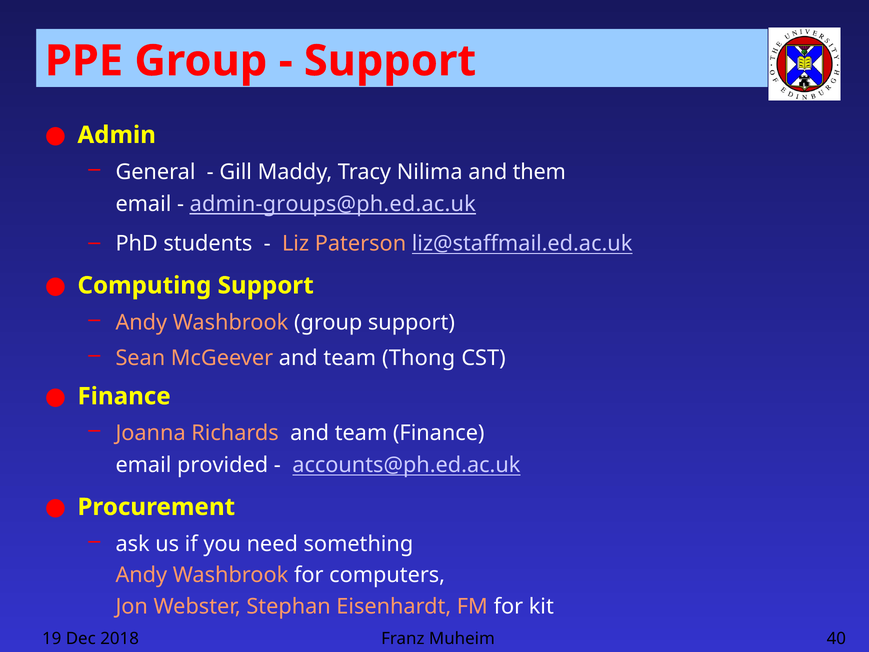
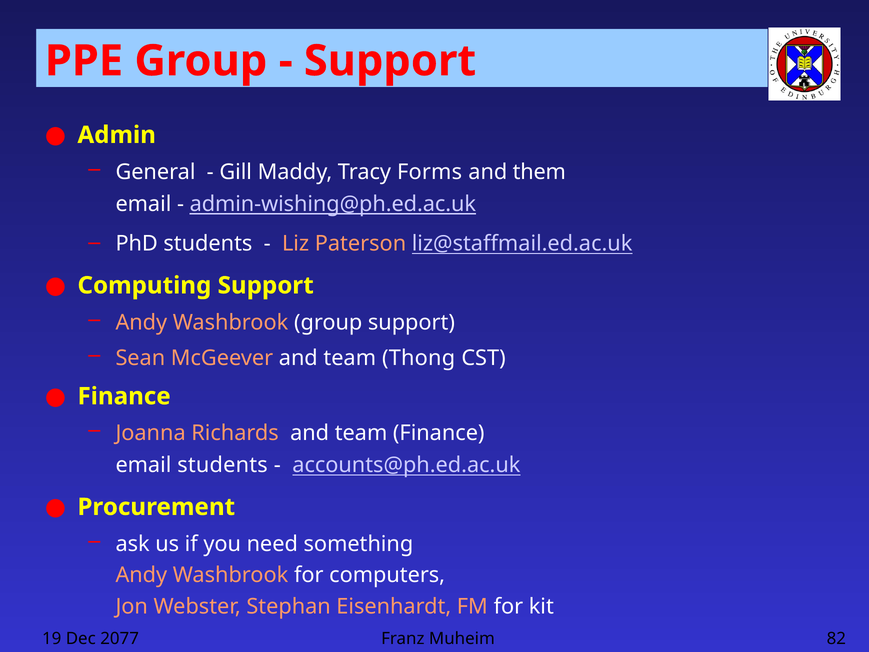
Nilima: Nilima -> Forms
admin-groups@ph.ed.ac.uk: admin-groups@ph.ed.ac.uk -> admin-wishing@ph.ed.ac.uk
email provided: provided -> students
2018: 2018 -> 2077
40: 40 -> 82
